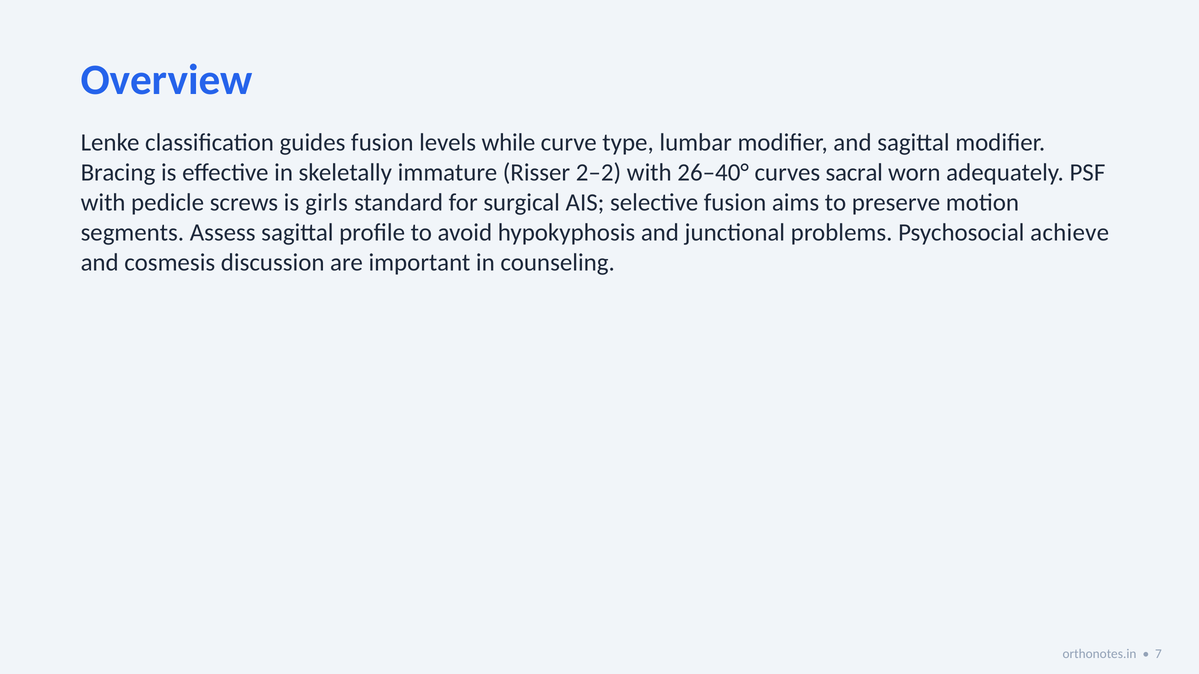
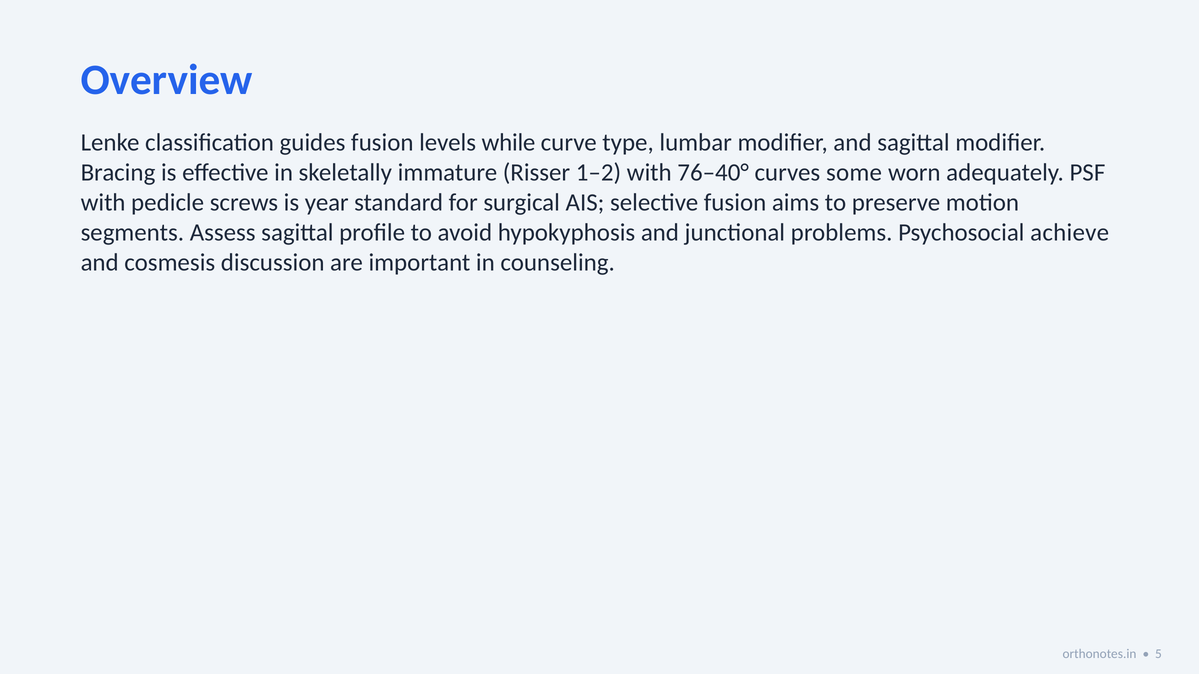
2–2: 2–2 -> 1–2
26–40°: 26–40° -> 76–40°
sacral: sacral -> some
girls: girls -> year
7: 7 -> 5
